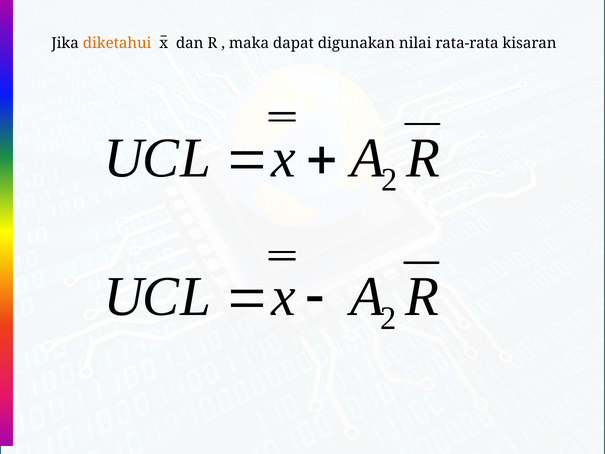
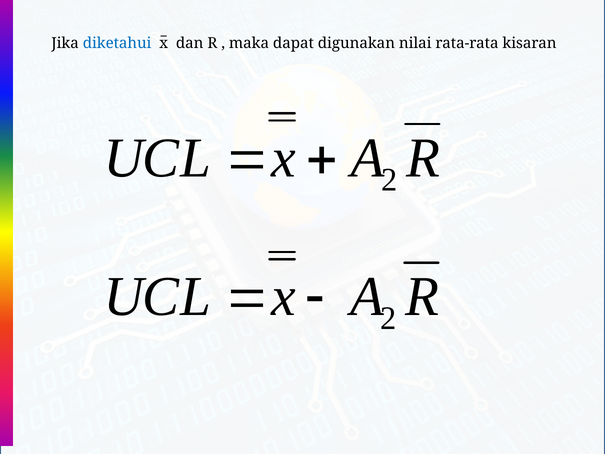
diketahui colour: orange -> blue
